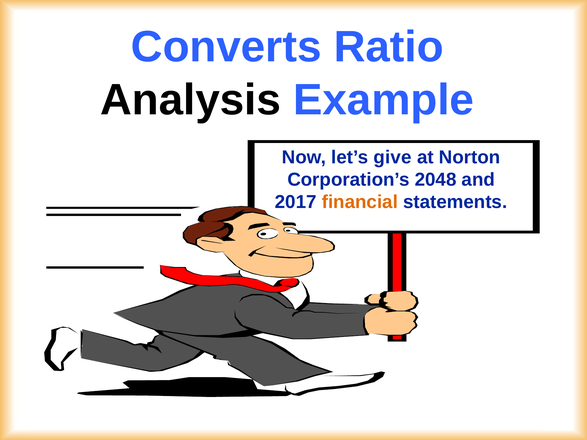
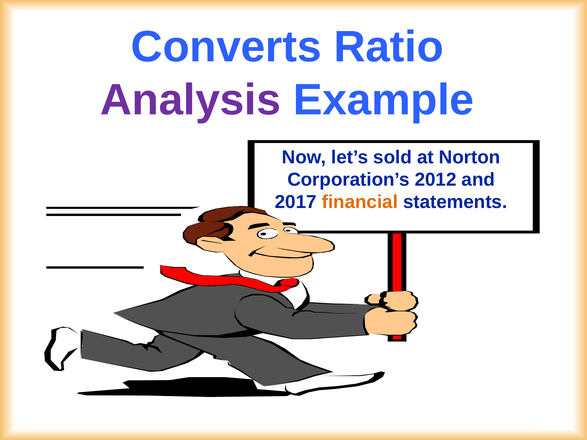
Analysis colour: black -> purple
give: give -> sold
2048: 2048 -> 2012
